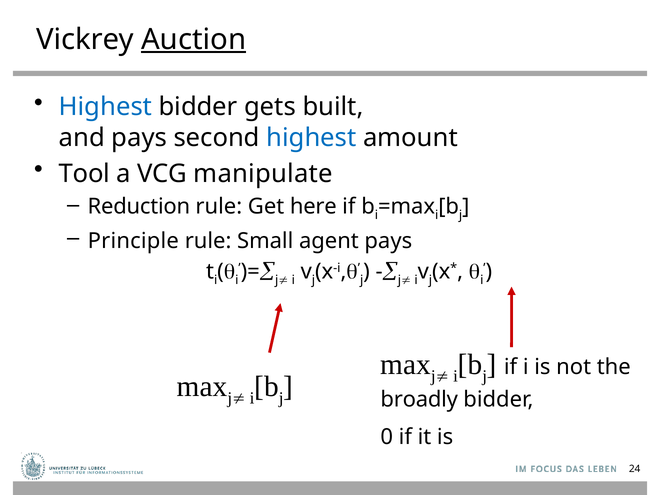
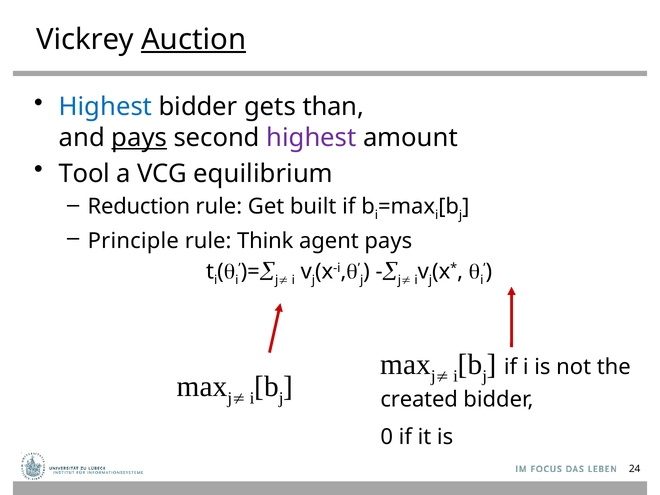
built: built -> than
pays at (139, 138) underline: none -> present
highest at (311, 138) colour: blue -> purple
manipulate: manipulate -> equilibrium
here: here -> built
Small: Small -> Think
broadly: broadly -> created
